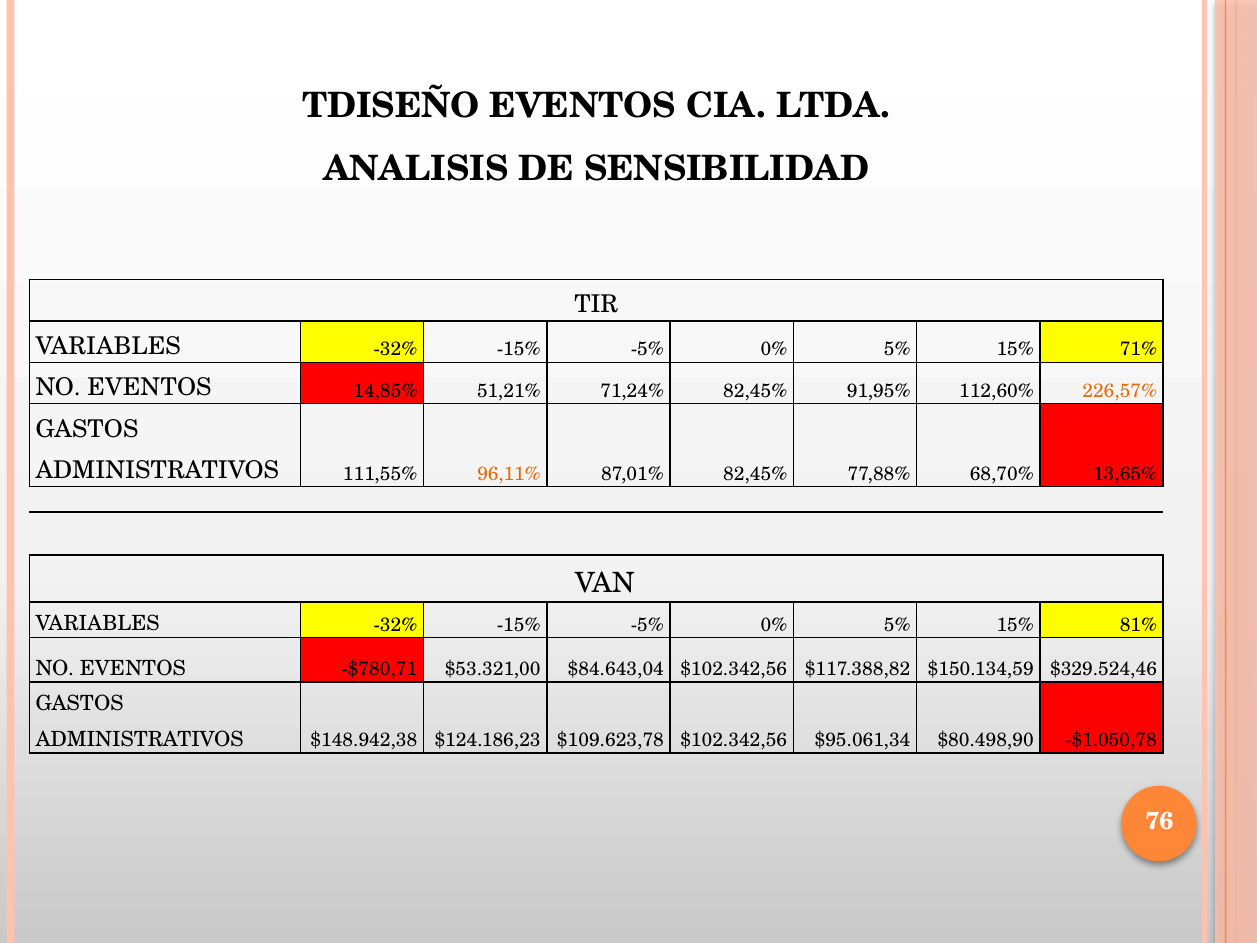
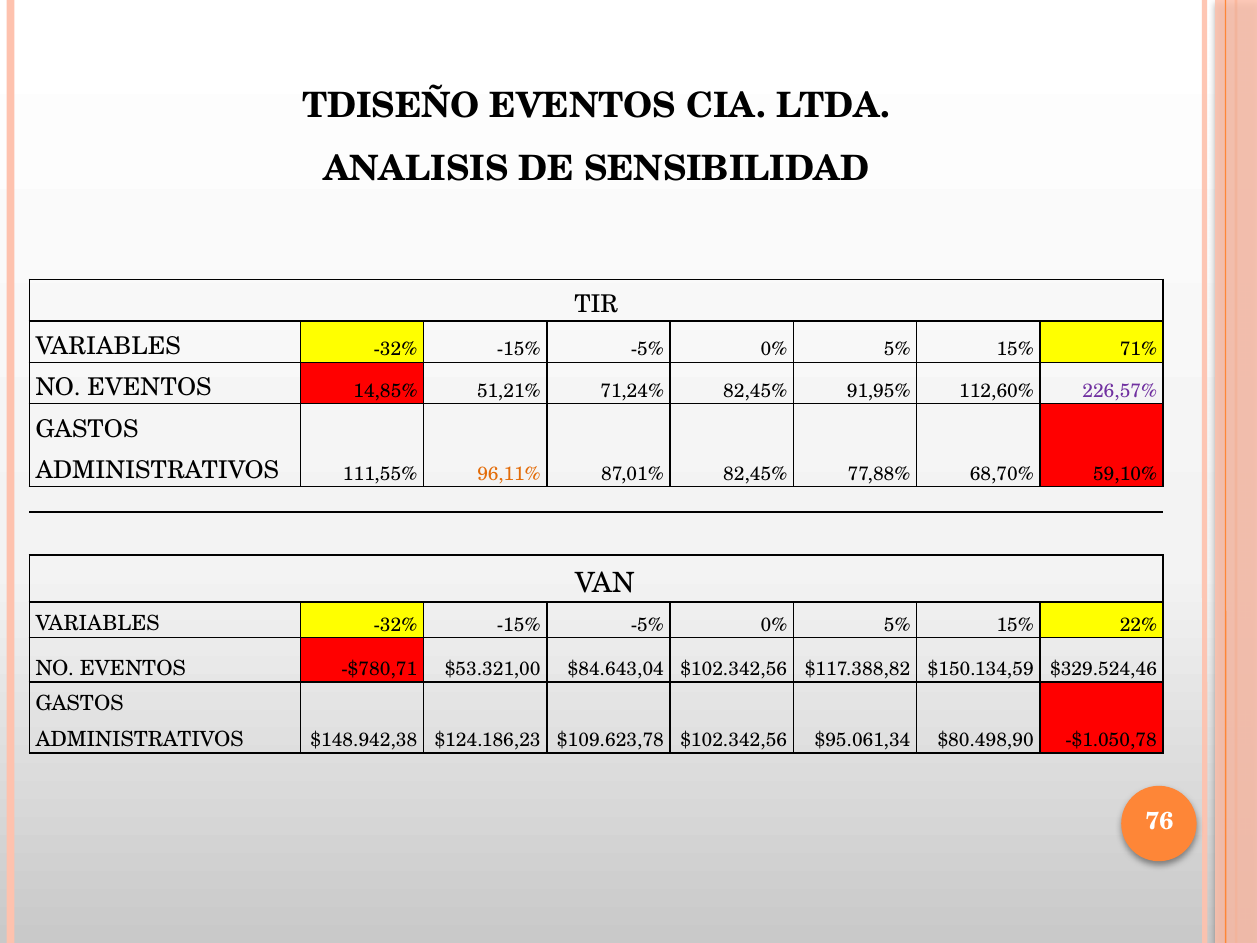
226,57% colour: orange -> purple
13,65%: 13,65% -> 59,10%
81%: 81% -> 22%
